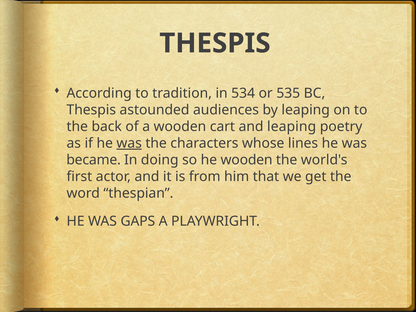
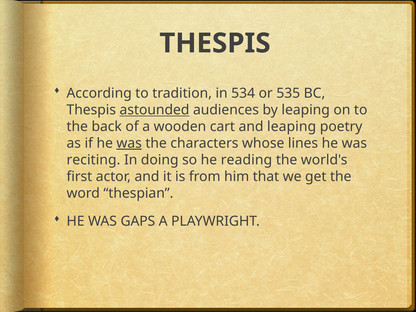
astounded underline: none -> present
became: became -> reciting
he wooden: wooden -> reading
